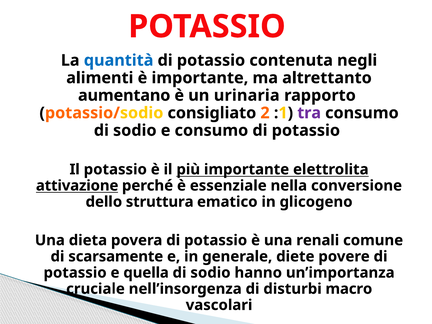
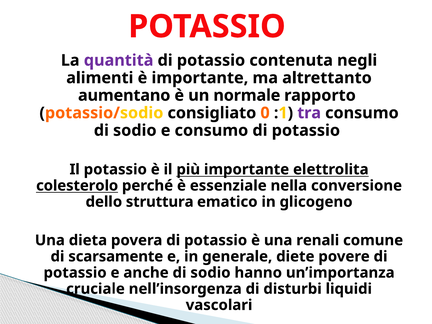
quantità colour: blue -> purple
urinaria: urinaria -> normale
2: 2 -> 0
attivazione: attivazione -> colesterolo
quella: quella -> anche
macro: macro -> liquidi
